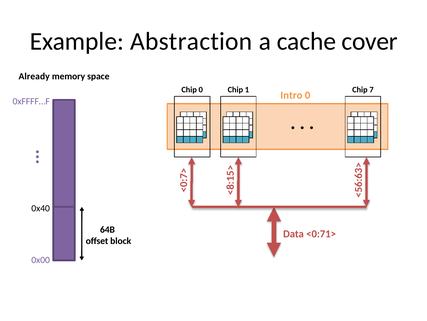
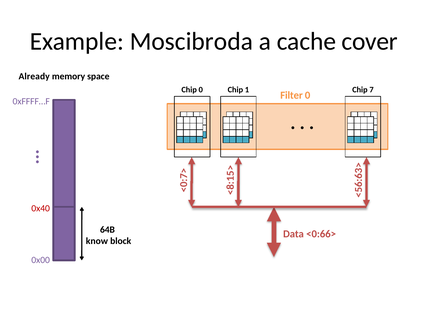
Abstraction: Abstraction -> Moscibroda
Intro: Intro -> Filter
0x40 colour: black -> red
<0:71>: <0:71> -> <0:66>
offset: offset -> know
